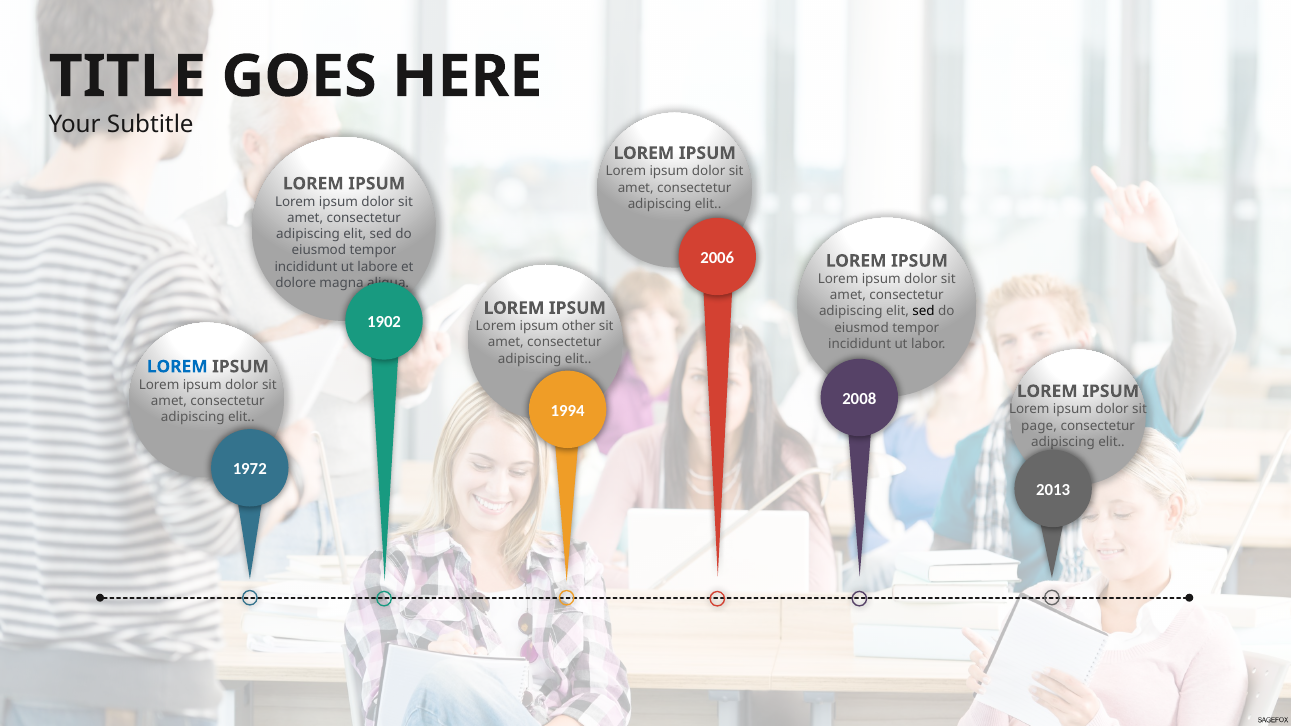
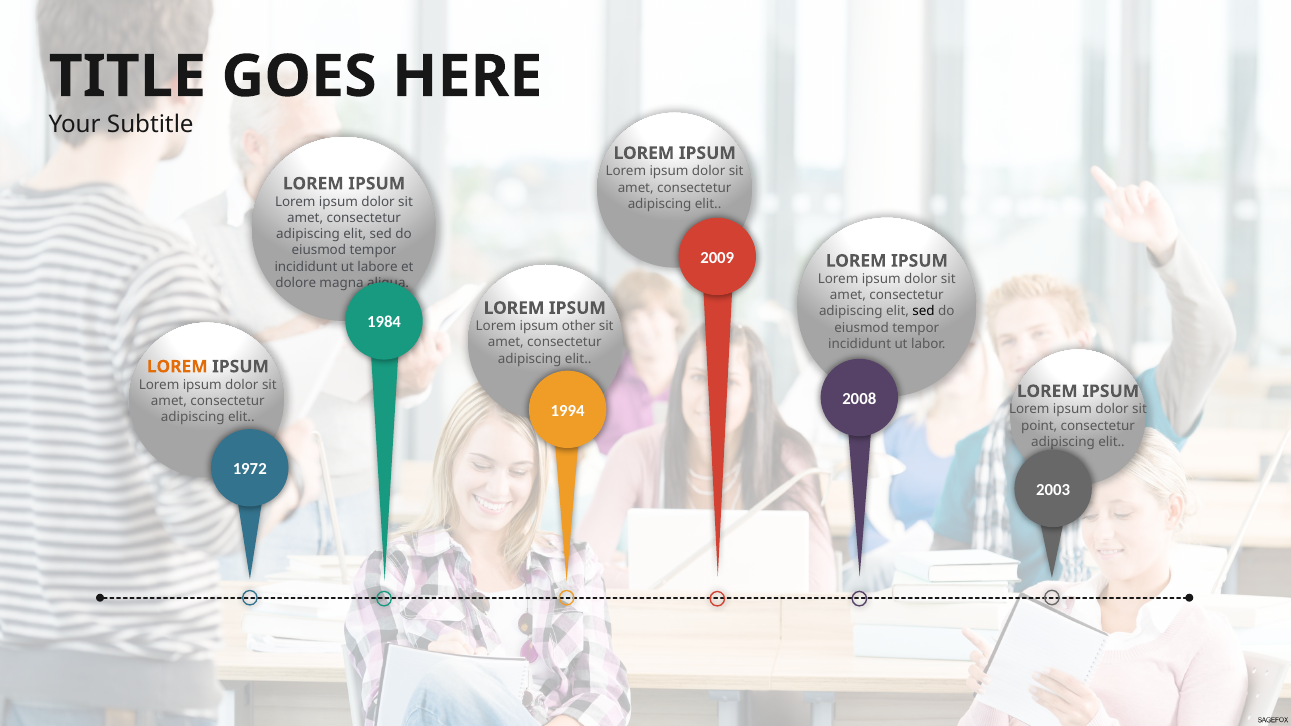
2006: 2006 -> 2009
1902: 1902 -> 1984
LOREM at (177, 367) colour: blue -> orange
page: page -> point
2013: 2013 -> 2003
